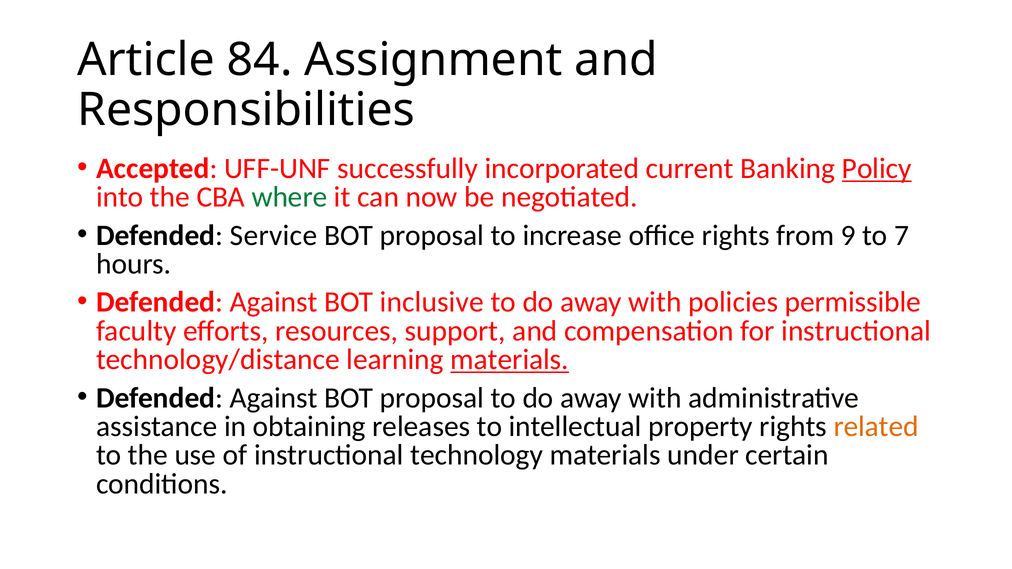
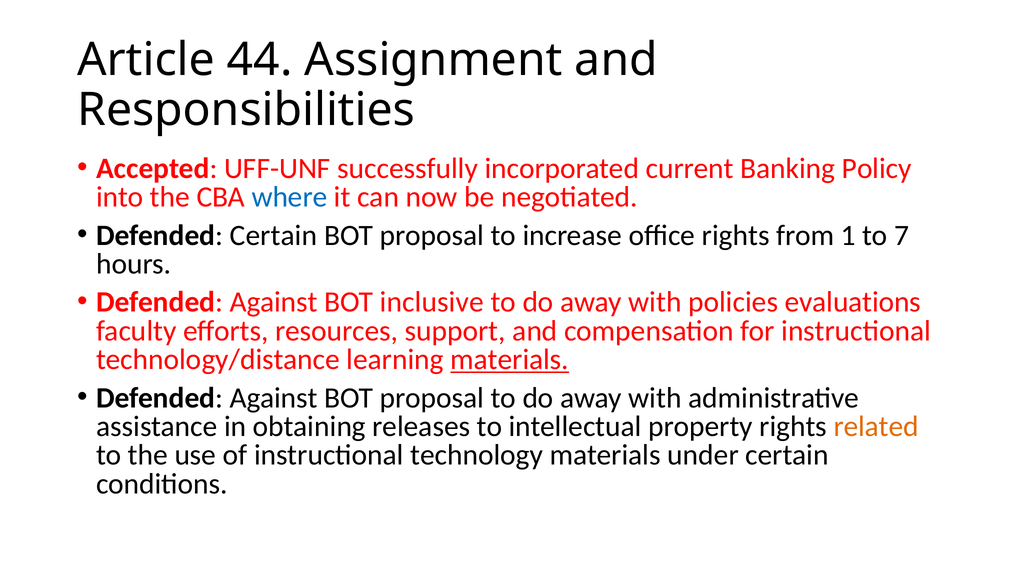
84: 84 -> 44
Policy underline: present -> none
where colour: green -> blue
Defended Service: Service -> Certain
9: 9 -> 1
permissible: permissible -> evaluations
